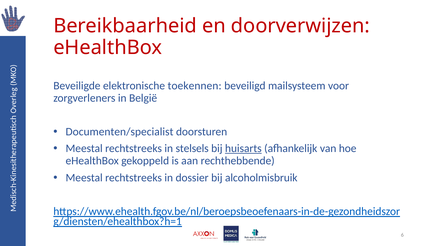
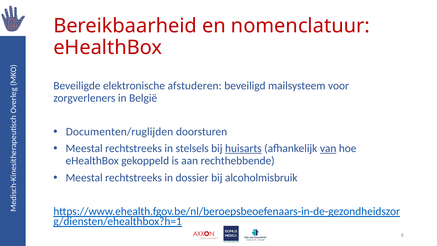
doorverwijzen: doorverwijzen -> nomenclatuur
toekennen: toekennen -> afstuderen
Documenten/specialist: Documenten/specialist -> Documenten/ruglijden
van underline: none -> present
